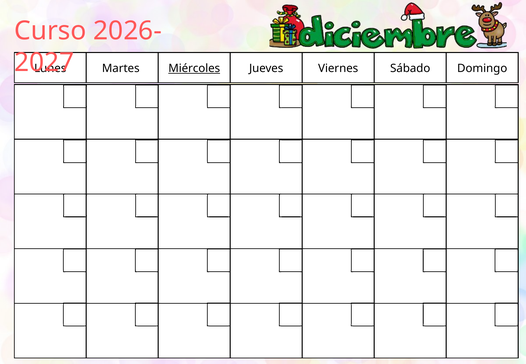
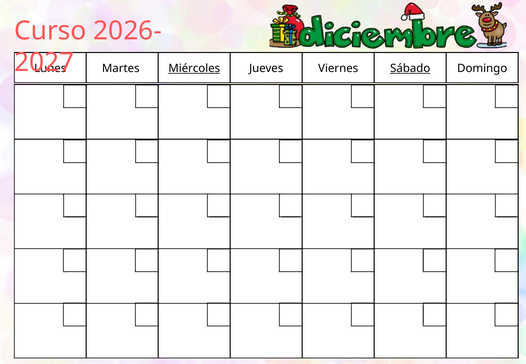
Sábado underline: none -> present
